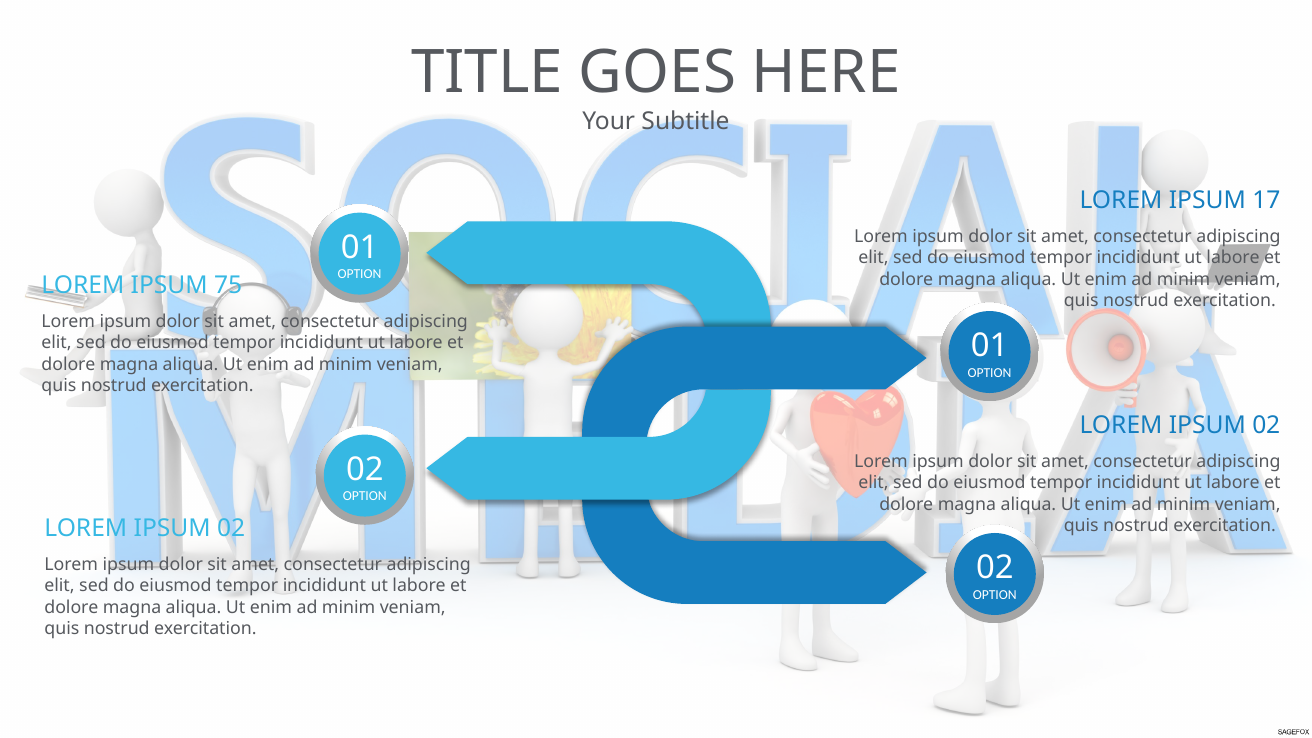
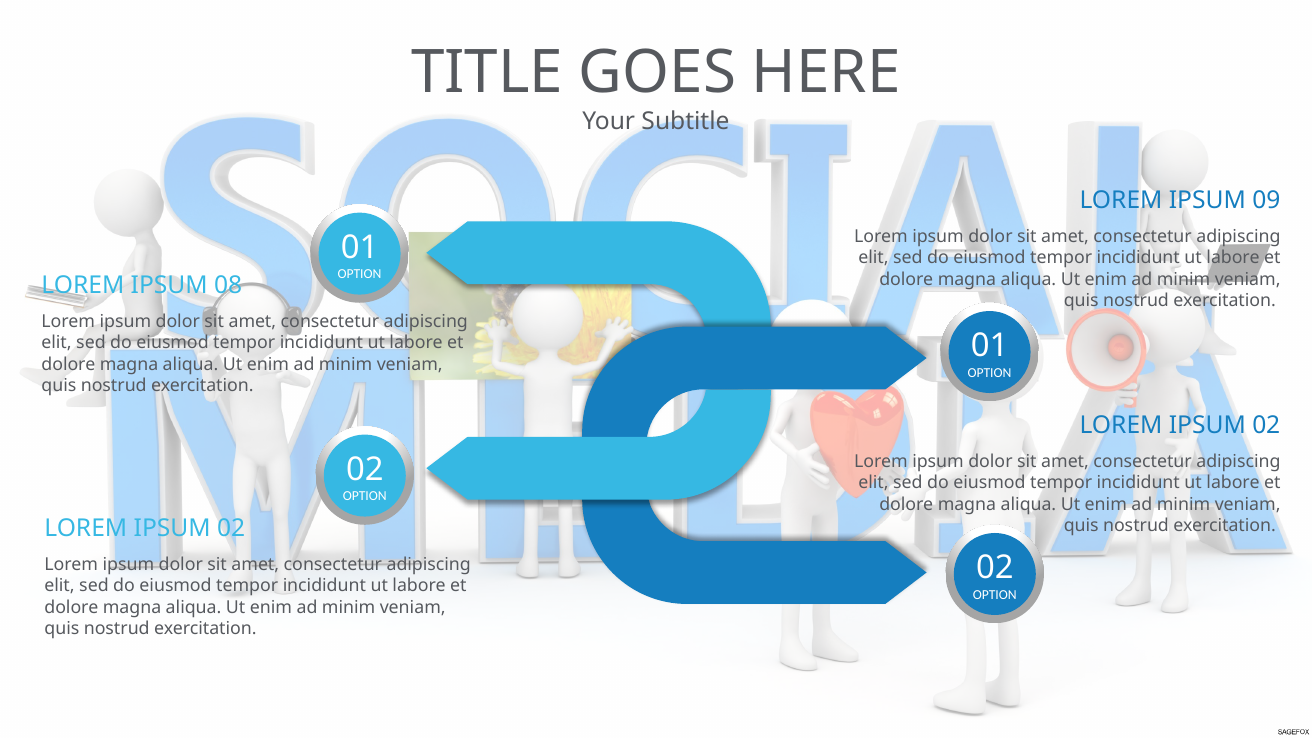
17: 17 -> 09
75: 75 -> 08
